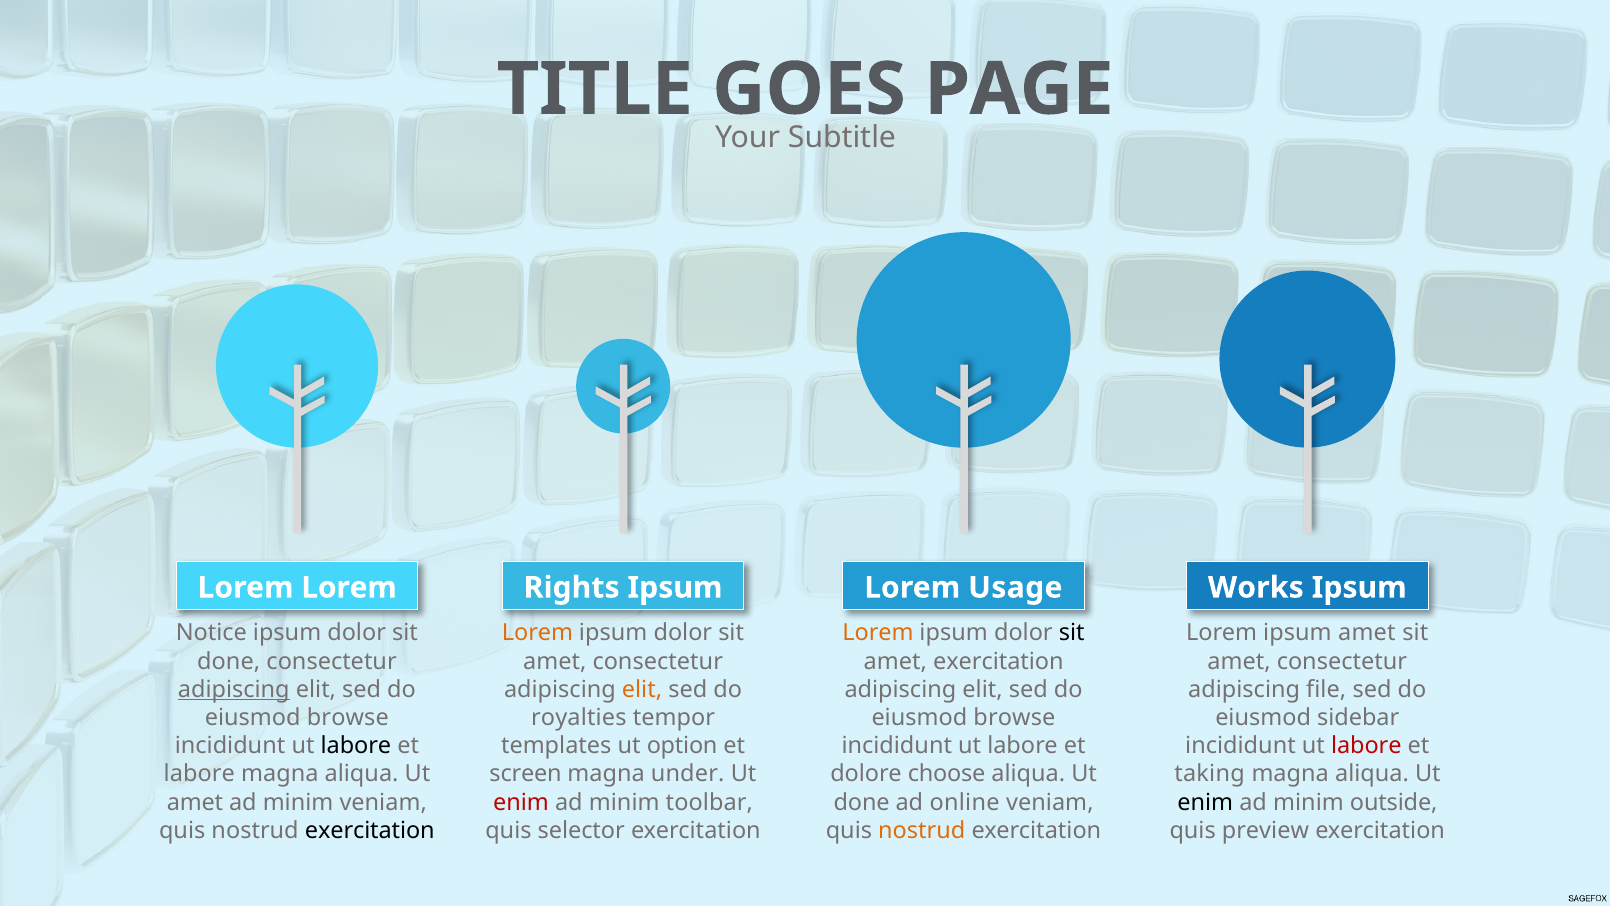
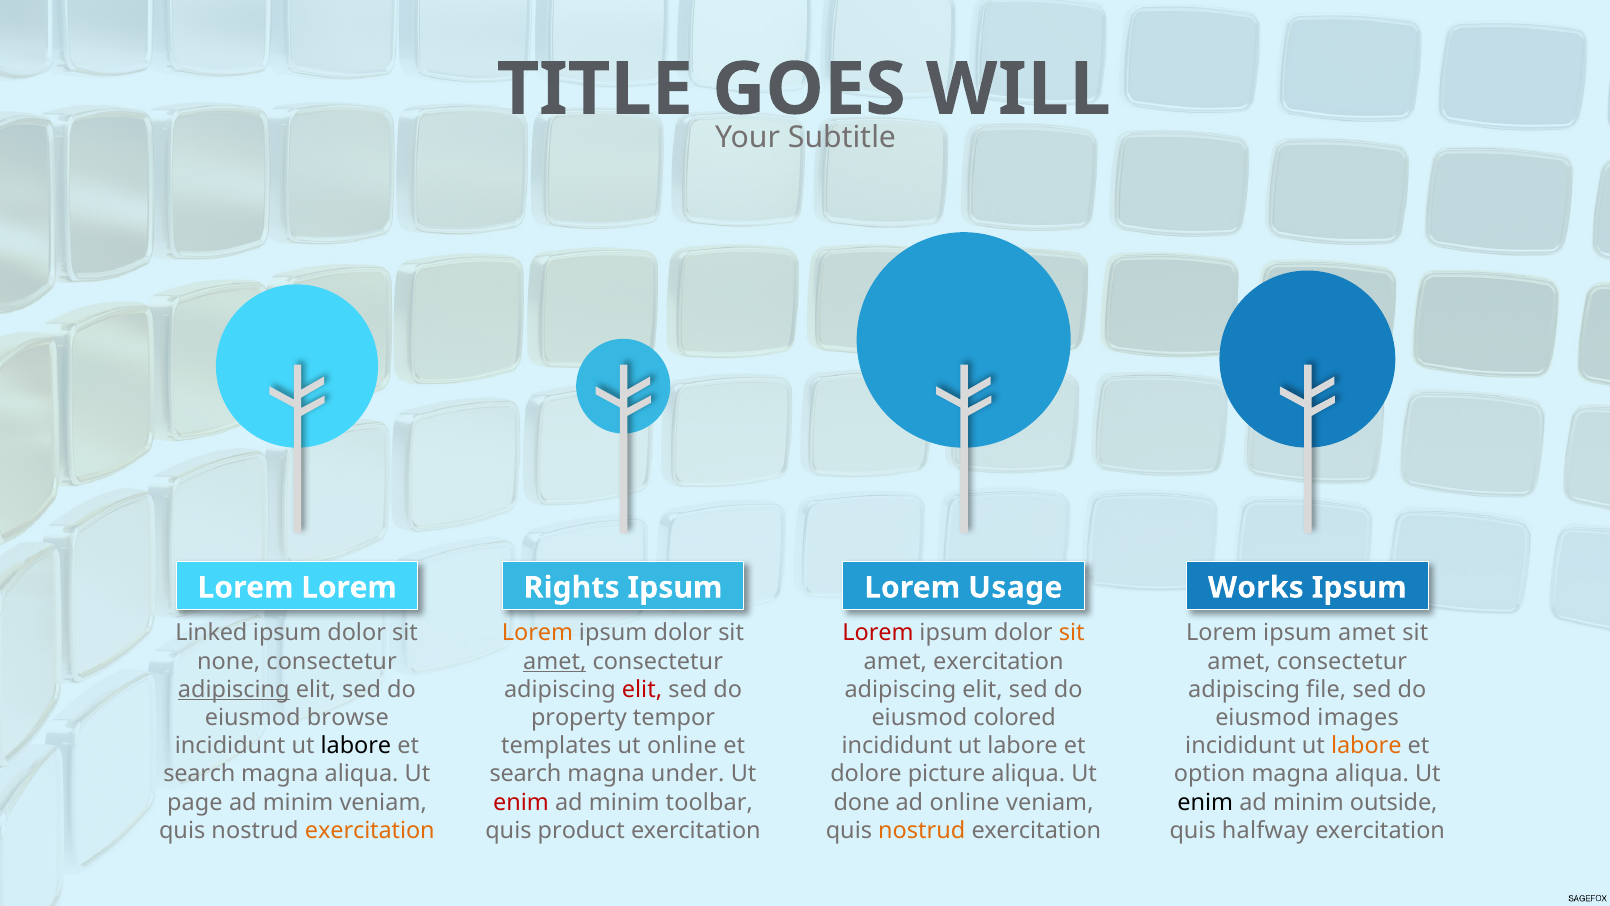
PAGE: PAGE -> WILL
Notice: Notice -> Linked
Lorem at (878, 633) colour: orange -> red
sit at (1072, 633) colour: black -> orange
done at (229, 661): done -> none
amet at (555, 661) underline: none -> present
elit at (642, 689) colour: orange -> red
royalties: royalties -> property
browse at (1014, 717): browse -> colored
sidebar: sidebar -> images
ut option: option -> online
labore at (1366, 746) colour: red -> orange
labore at (199, 774): labore -> search
screen at (526, 774): screen -> search
choose: choose -> picture
taking: taking -> option
amet at (195, 802): amet -> page
exercitation at (370, 830) colour: black -> orange
selector: selector -> product
preview: preview -> halfway
